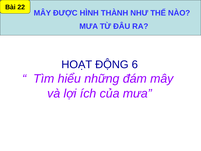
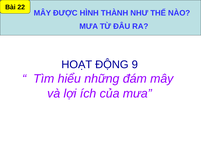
6: 6 -> 9
